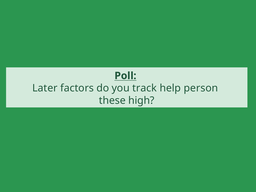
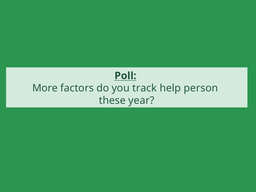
Later: Later -> More
high: high -> year
